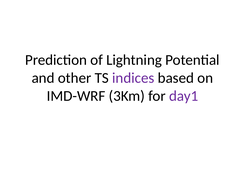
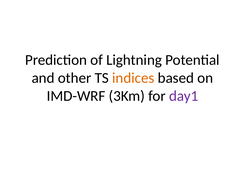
indices colour: purple -> orange
